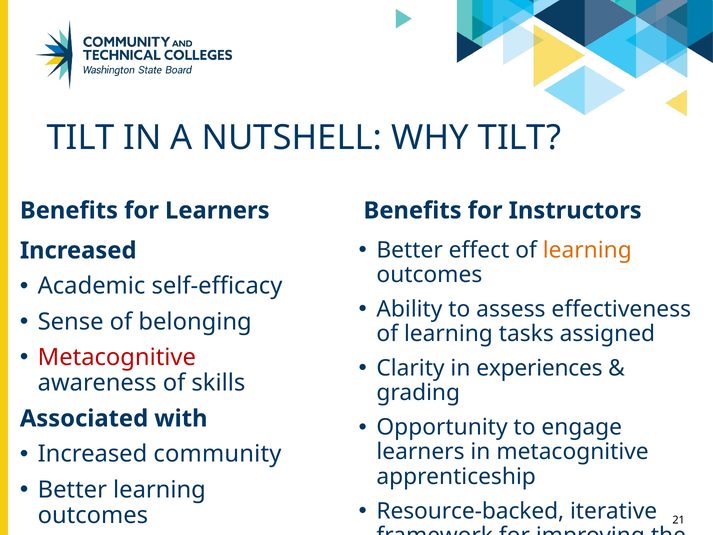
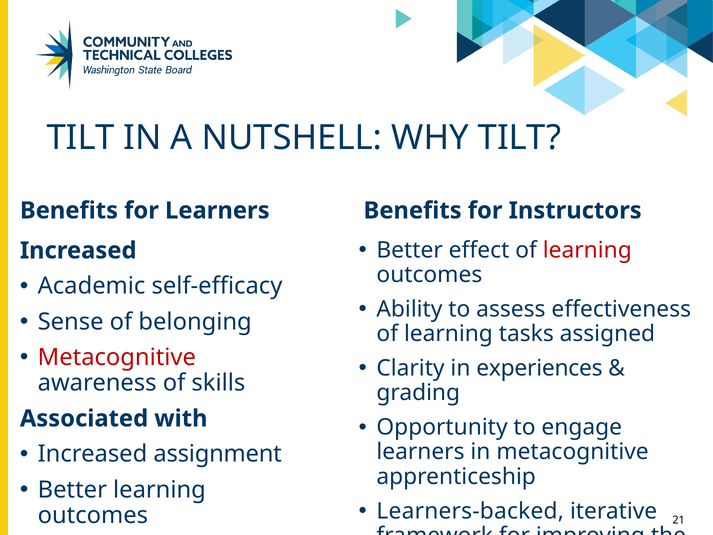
learning at (587, 250) colour: orange -> red
community: community -> assignment
Resource-backed: Resource-backed -> Learners-backed
